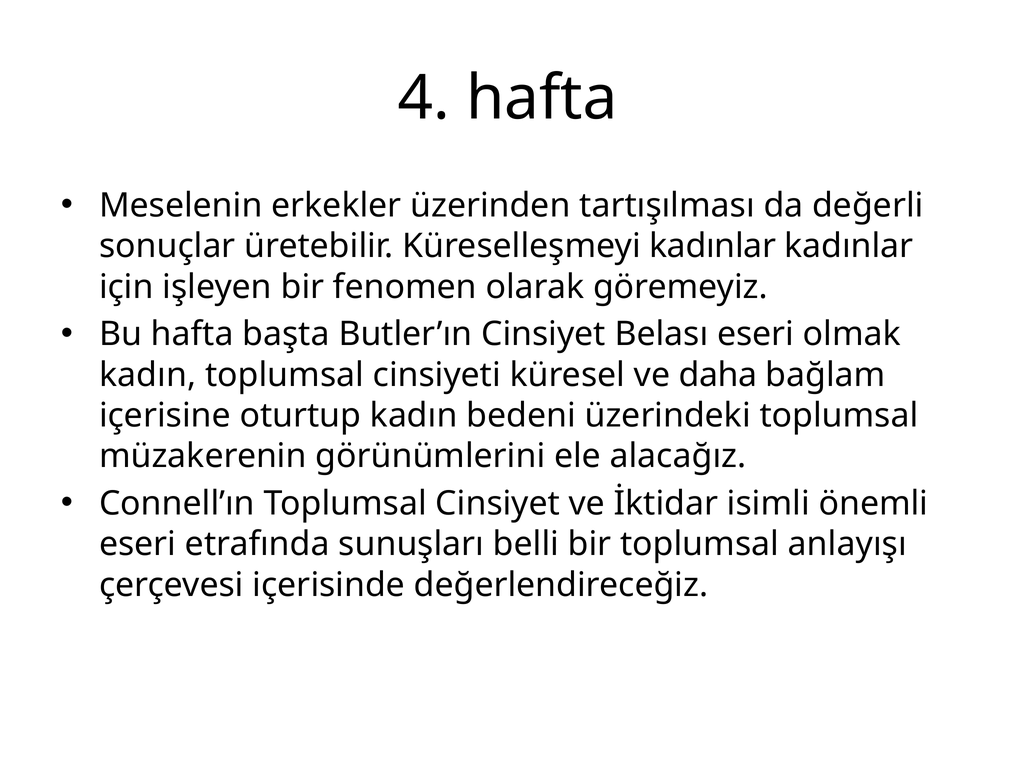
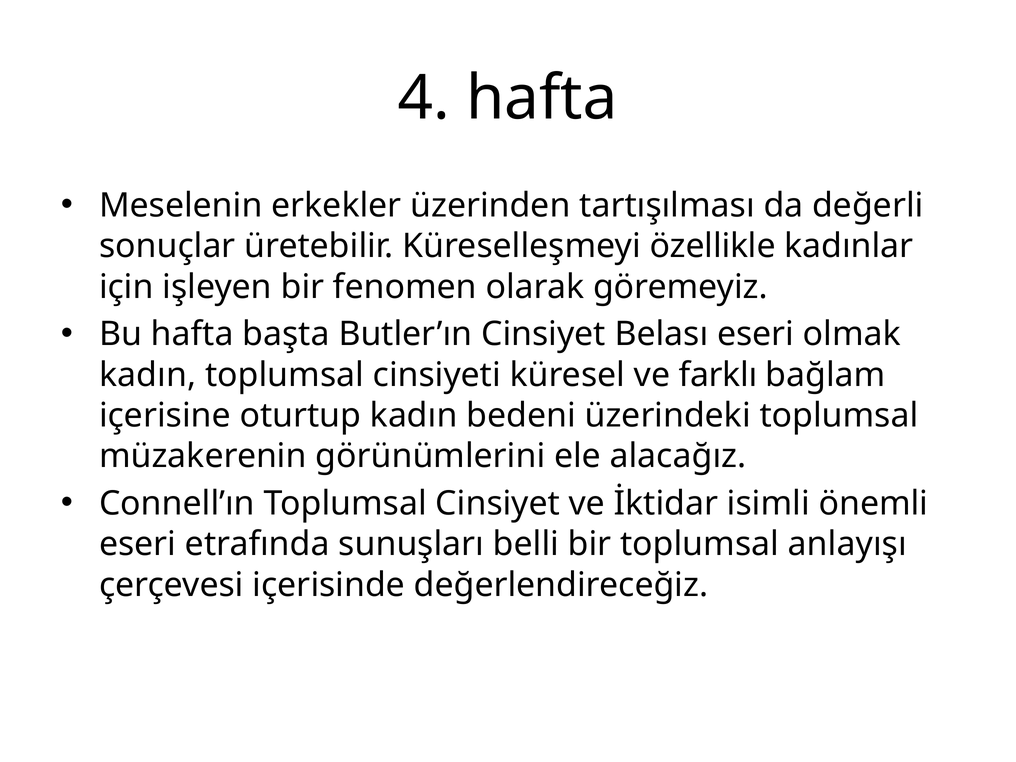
Küreselleşmeyi kadınlar: kadınlar -> özellikle
daha: daha -> farklı
